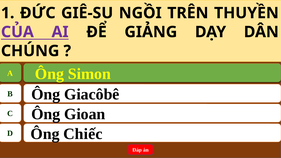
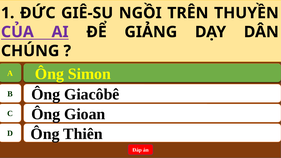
Chiếc: Chiếc -> Thiên
